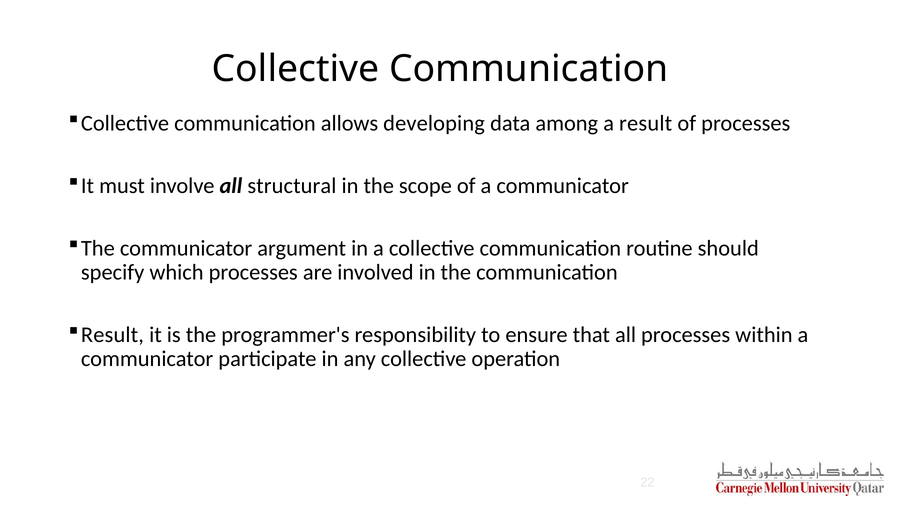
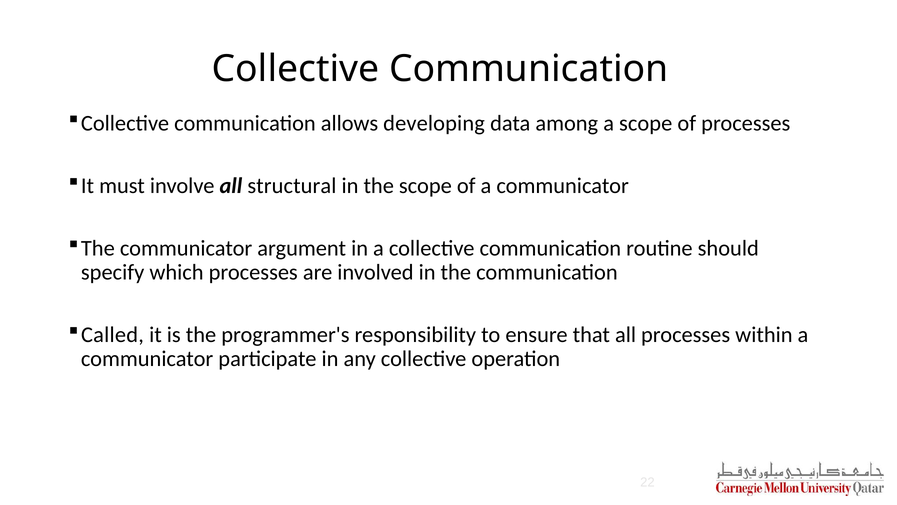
a result: result -> scope
Result at (112, 335): Result -> Called
